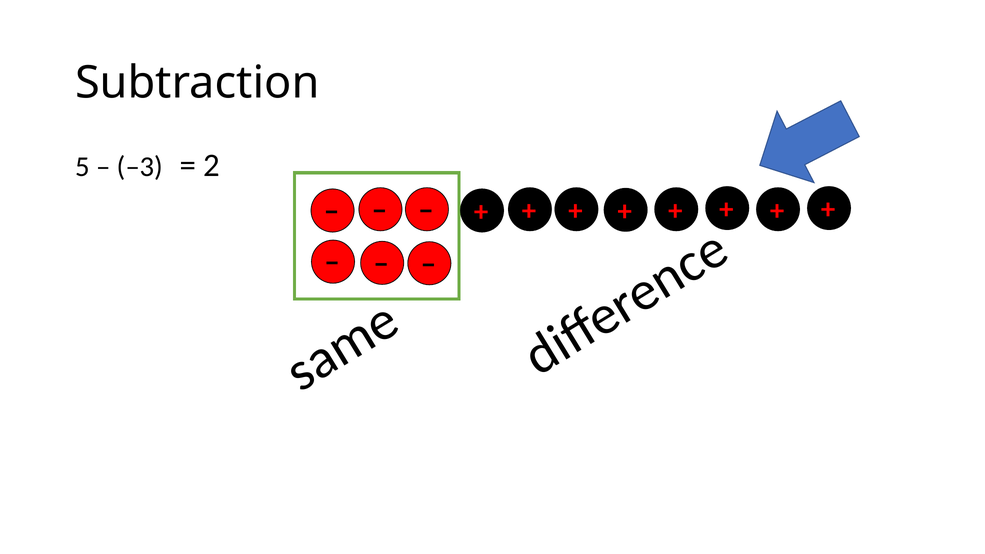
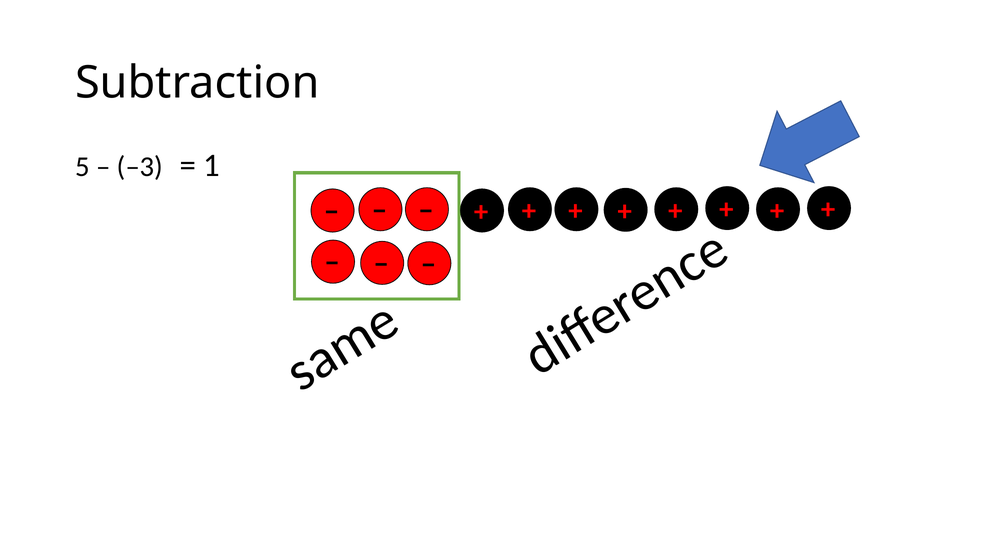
2: 2 -> 1
